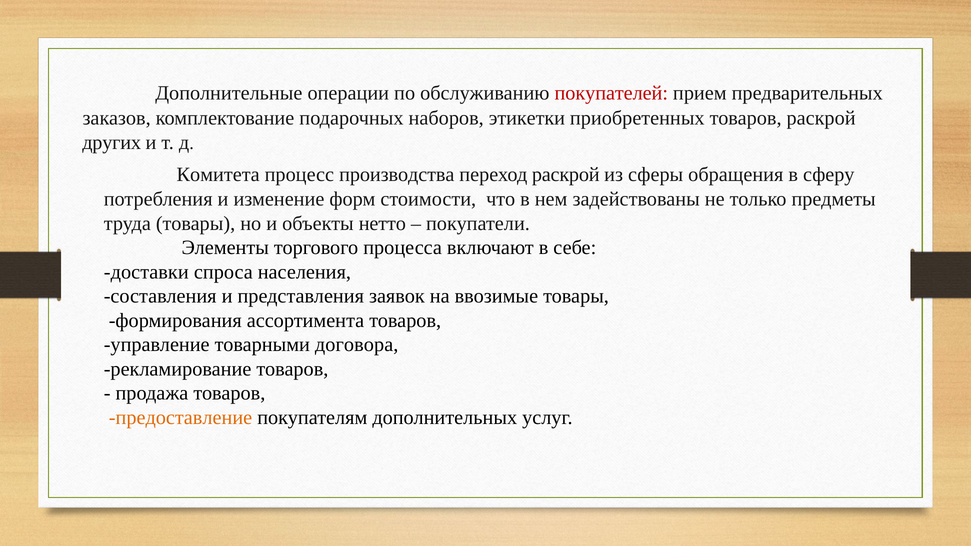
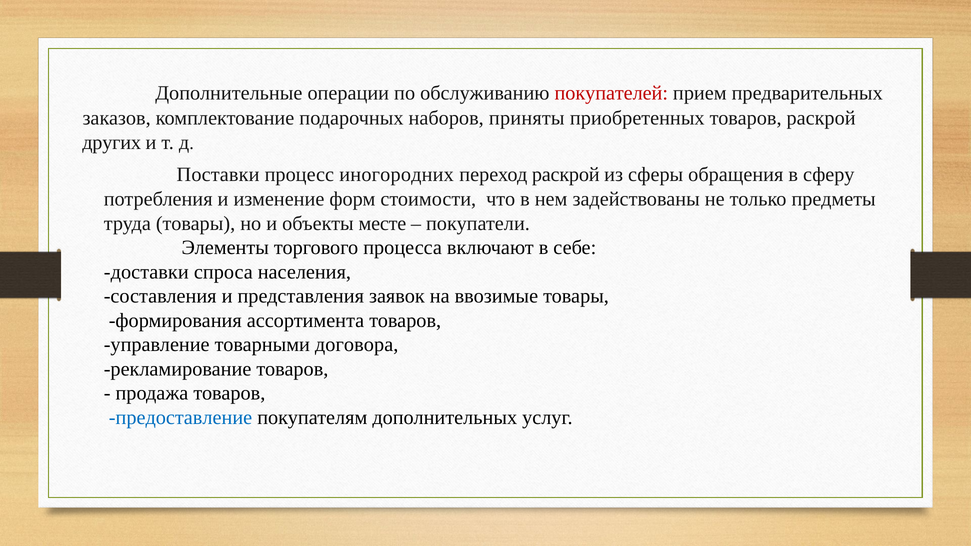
этикетки: этикетки -> приняты
Комитета: Комитета -> Поставки
производства: производства -> иногородних
нетто: нетто -> месте
предоставление colour: orange -> blue
